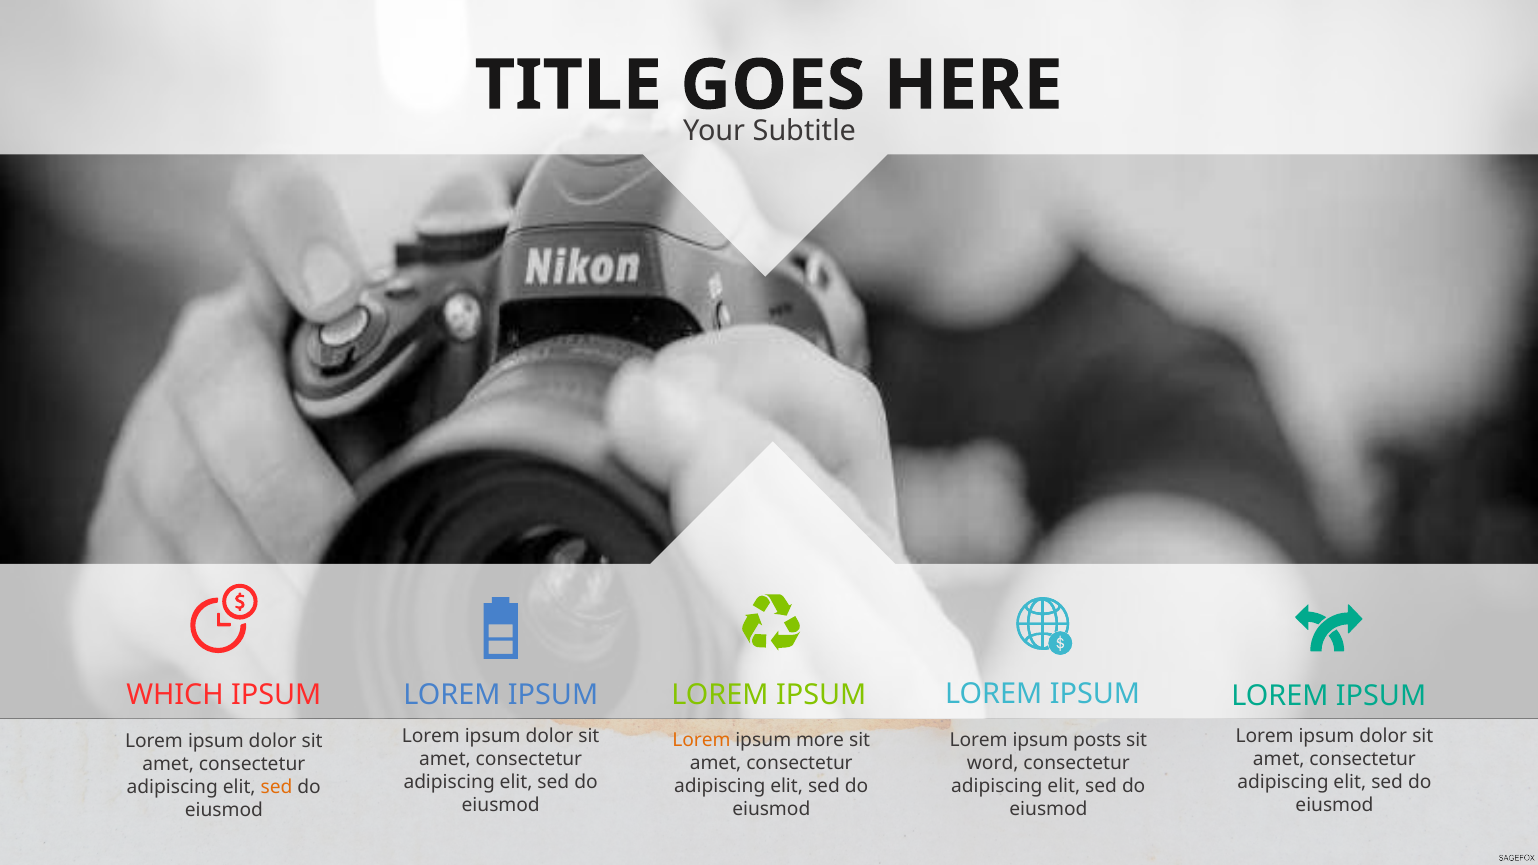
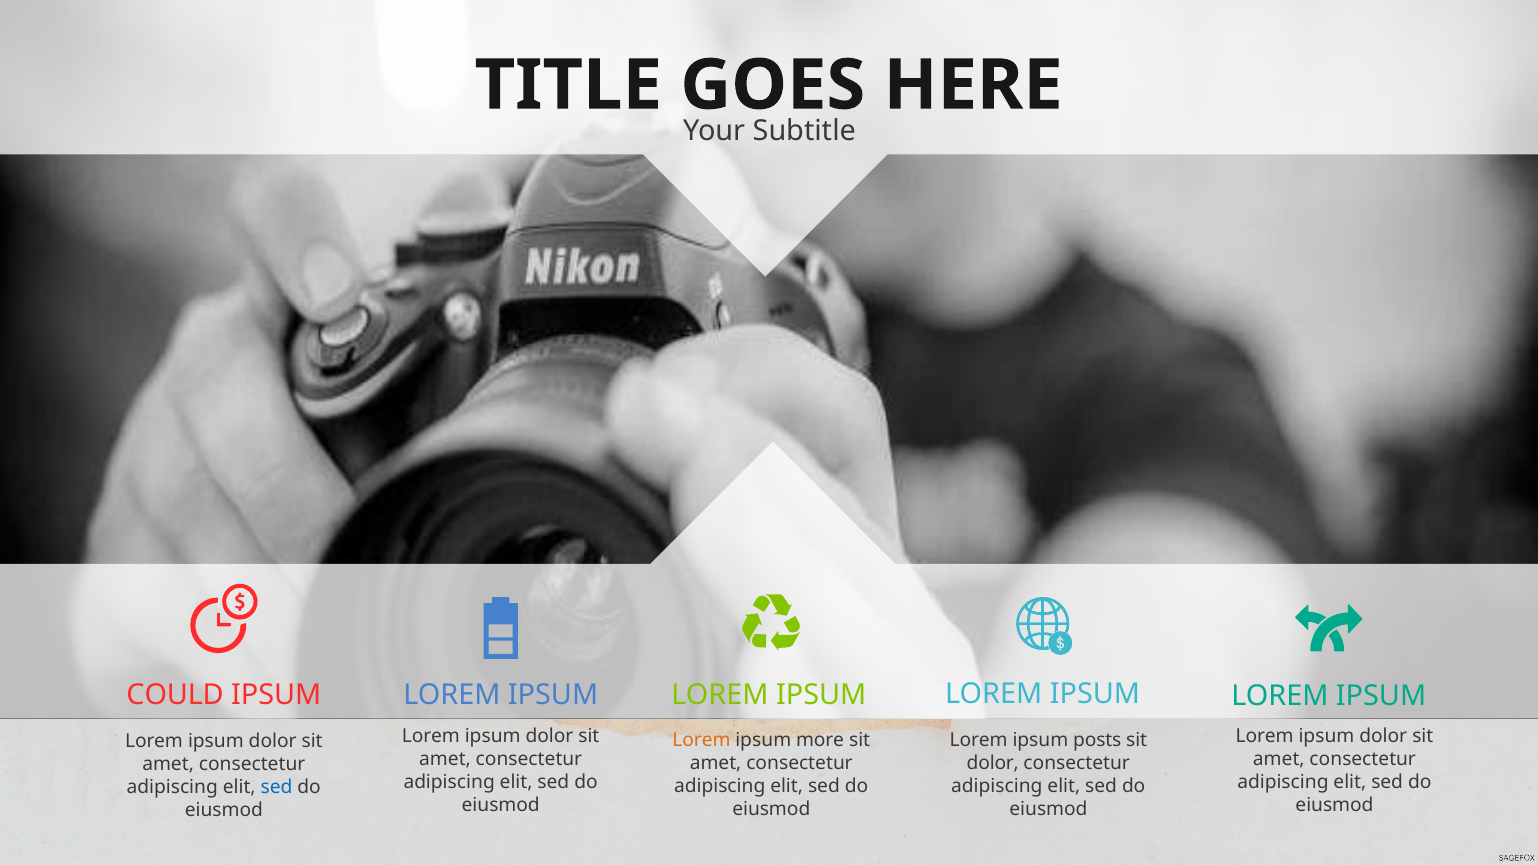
WHICH: WHICH -> COULD
word at (993, 763): word -> dolor
sed at (276, 787) colour: orange -> blue
